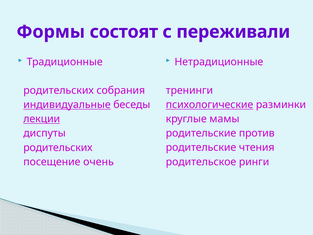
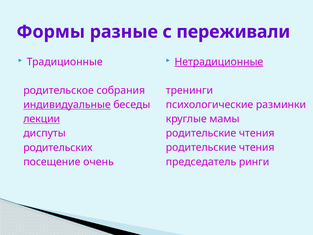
состоят: состоят -> разные
Нетрадиционные underline: none -> present
родительских at (59, 90): родительских -> родительское
психологические underline: present -> none
против at (257, 133): против -> чтения
родительское: родительское -> председатель
